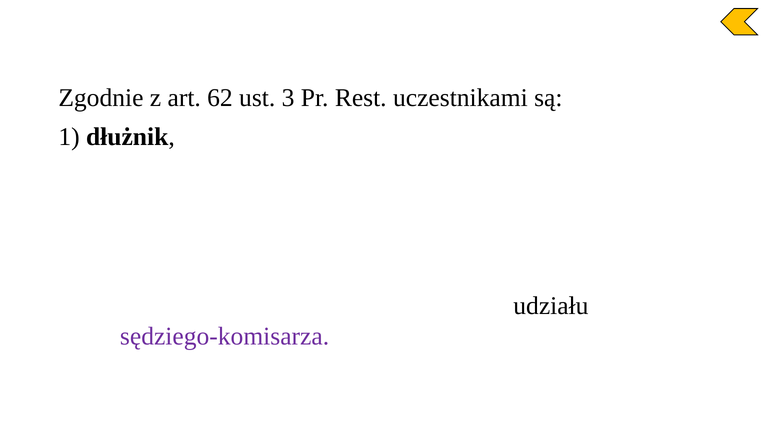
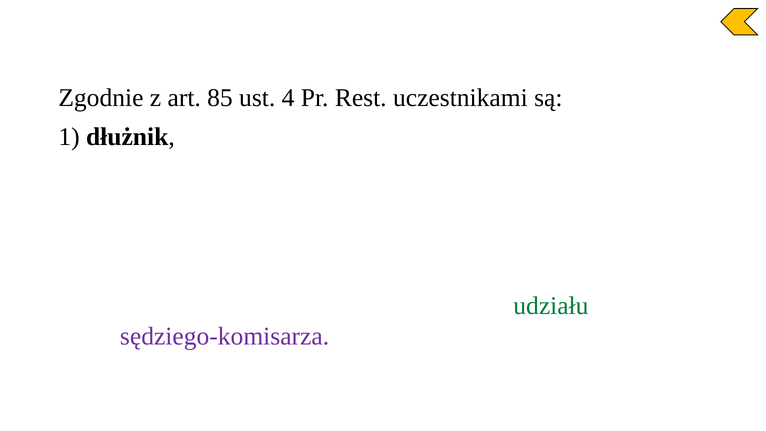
62: 62 -> 85
ust 3: 3 -> 4
udziału colour: black -> green
